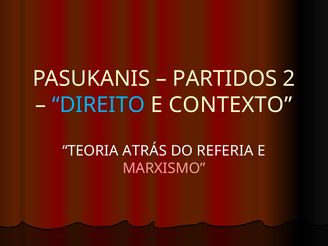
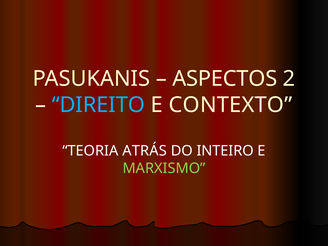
PARTIDOS: PARTIDOS -> ASPECTOS
REFERIA: REFERIA -> INTEIRO
MARXISMO colour: pink -> light green
